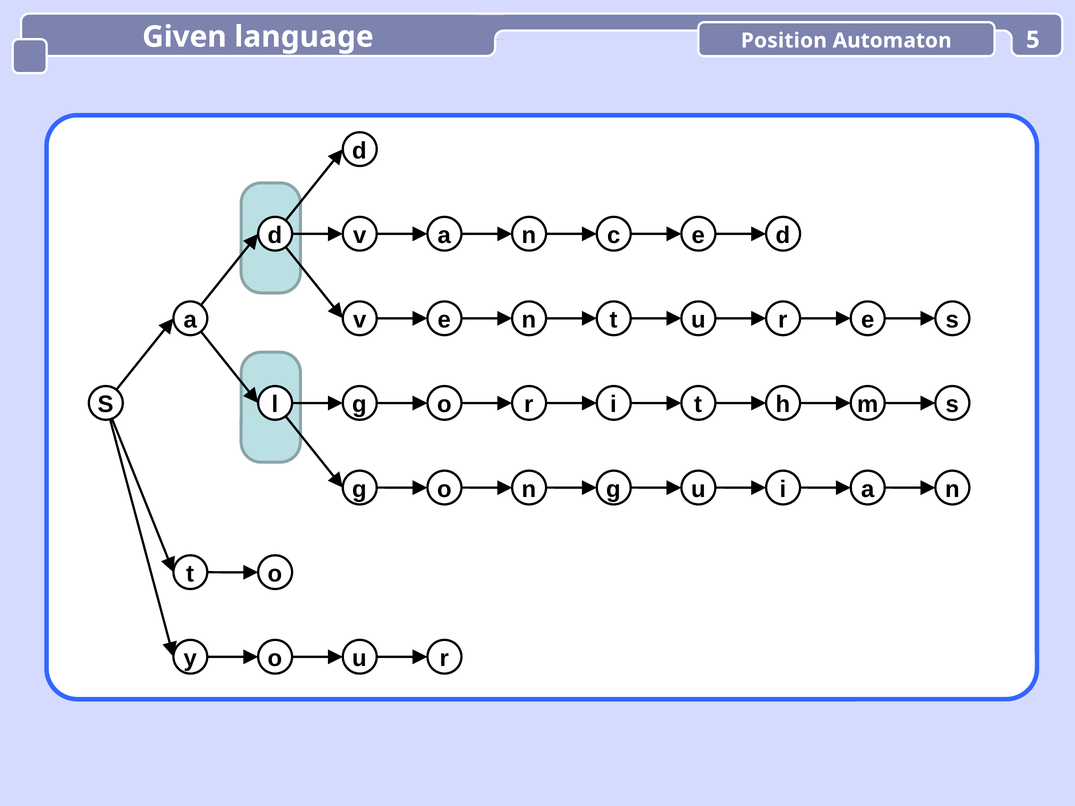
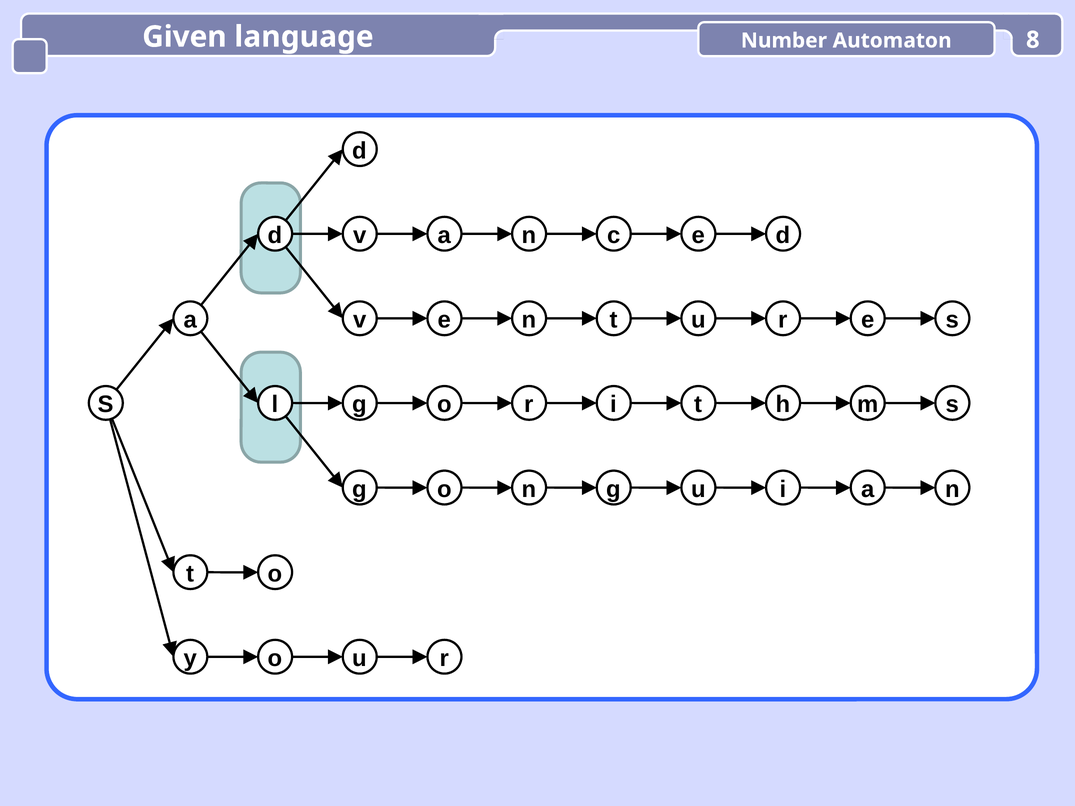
Position: Position -> Number
5: 5 -> 8
